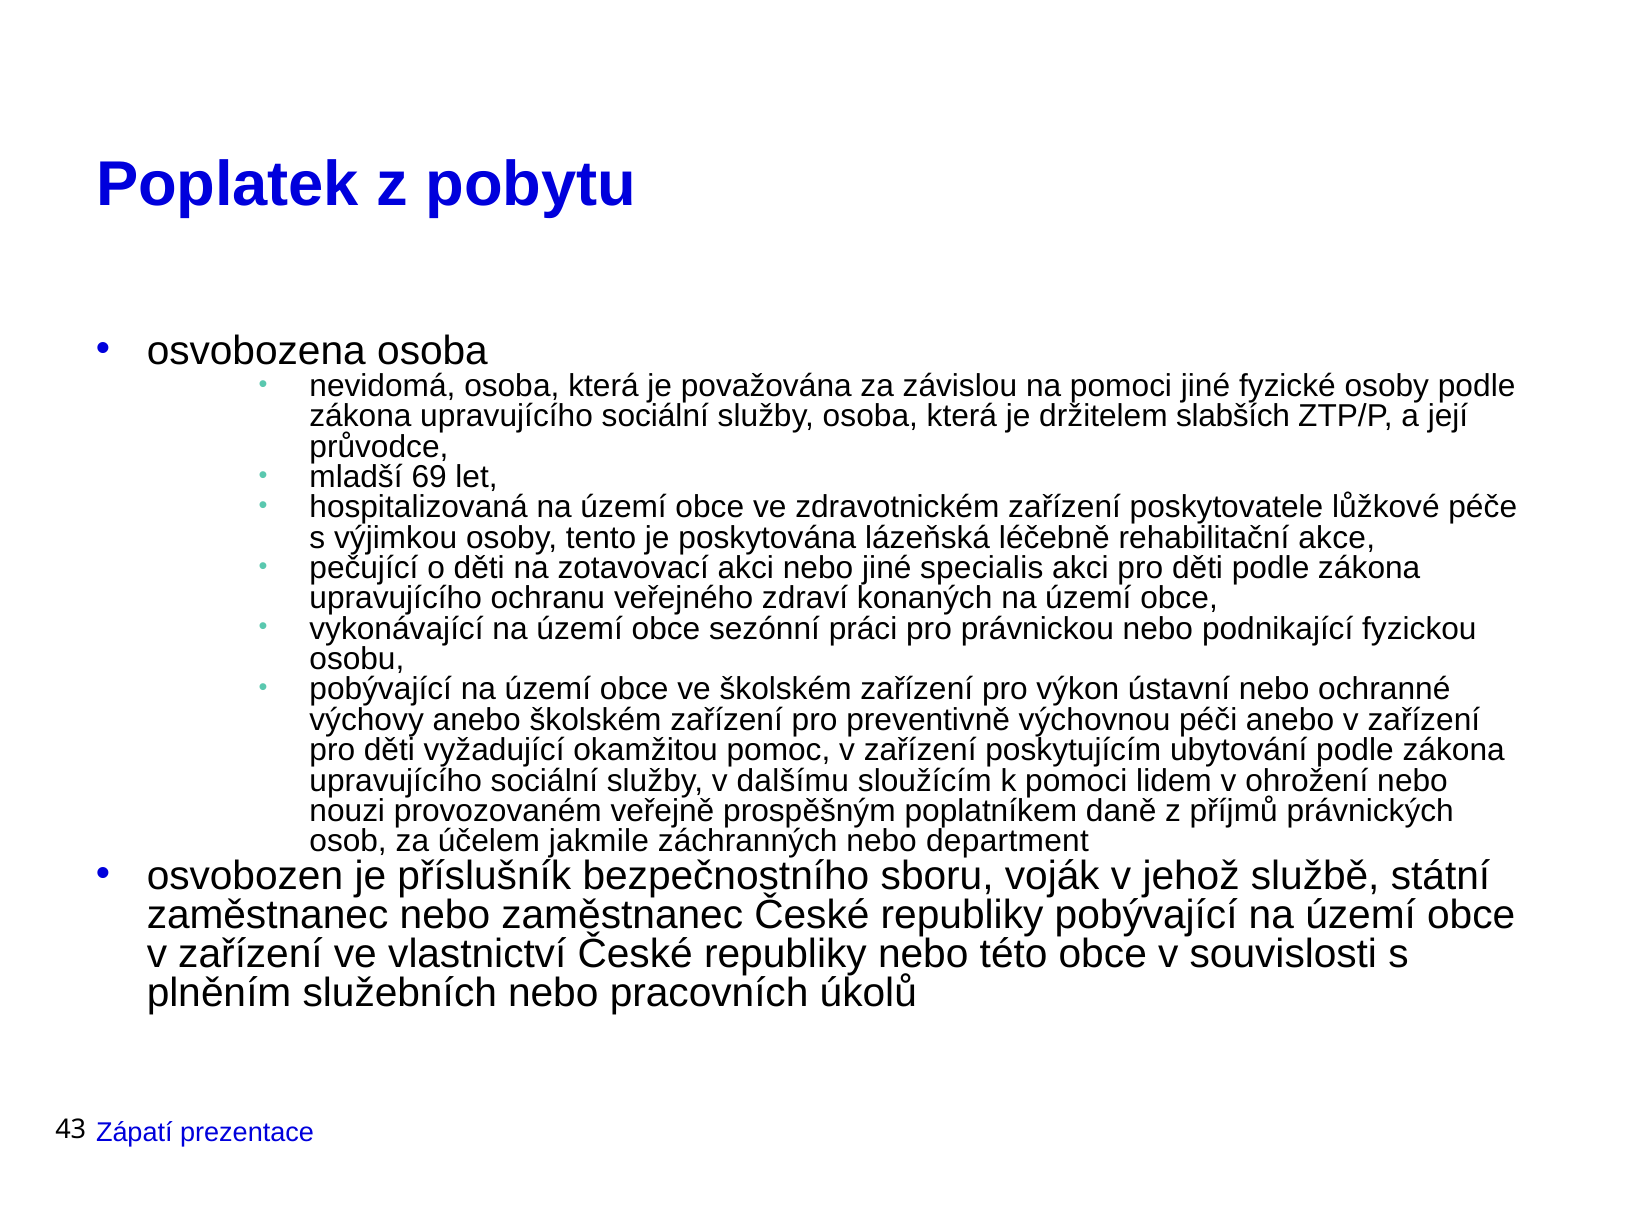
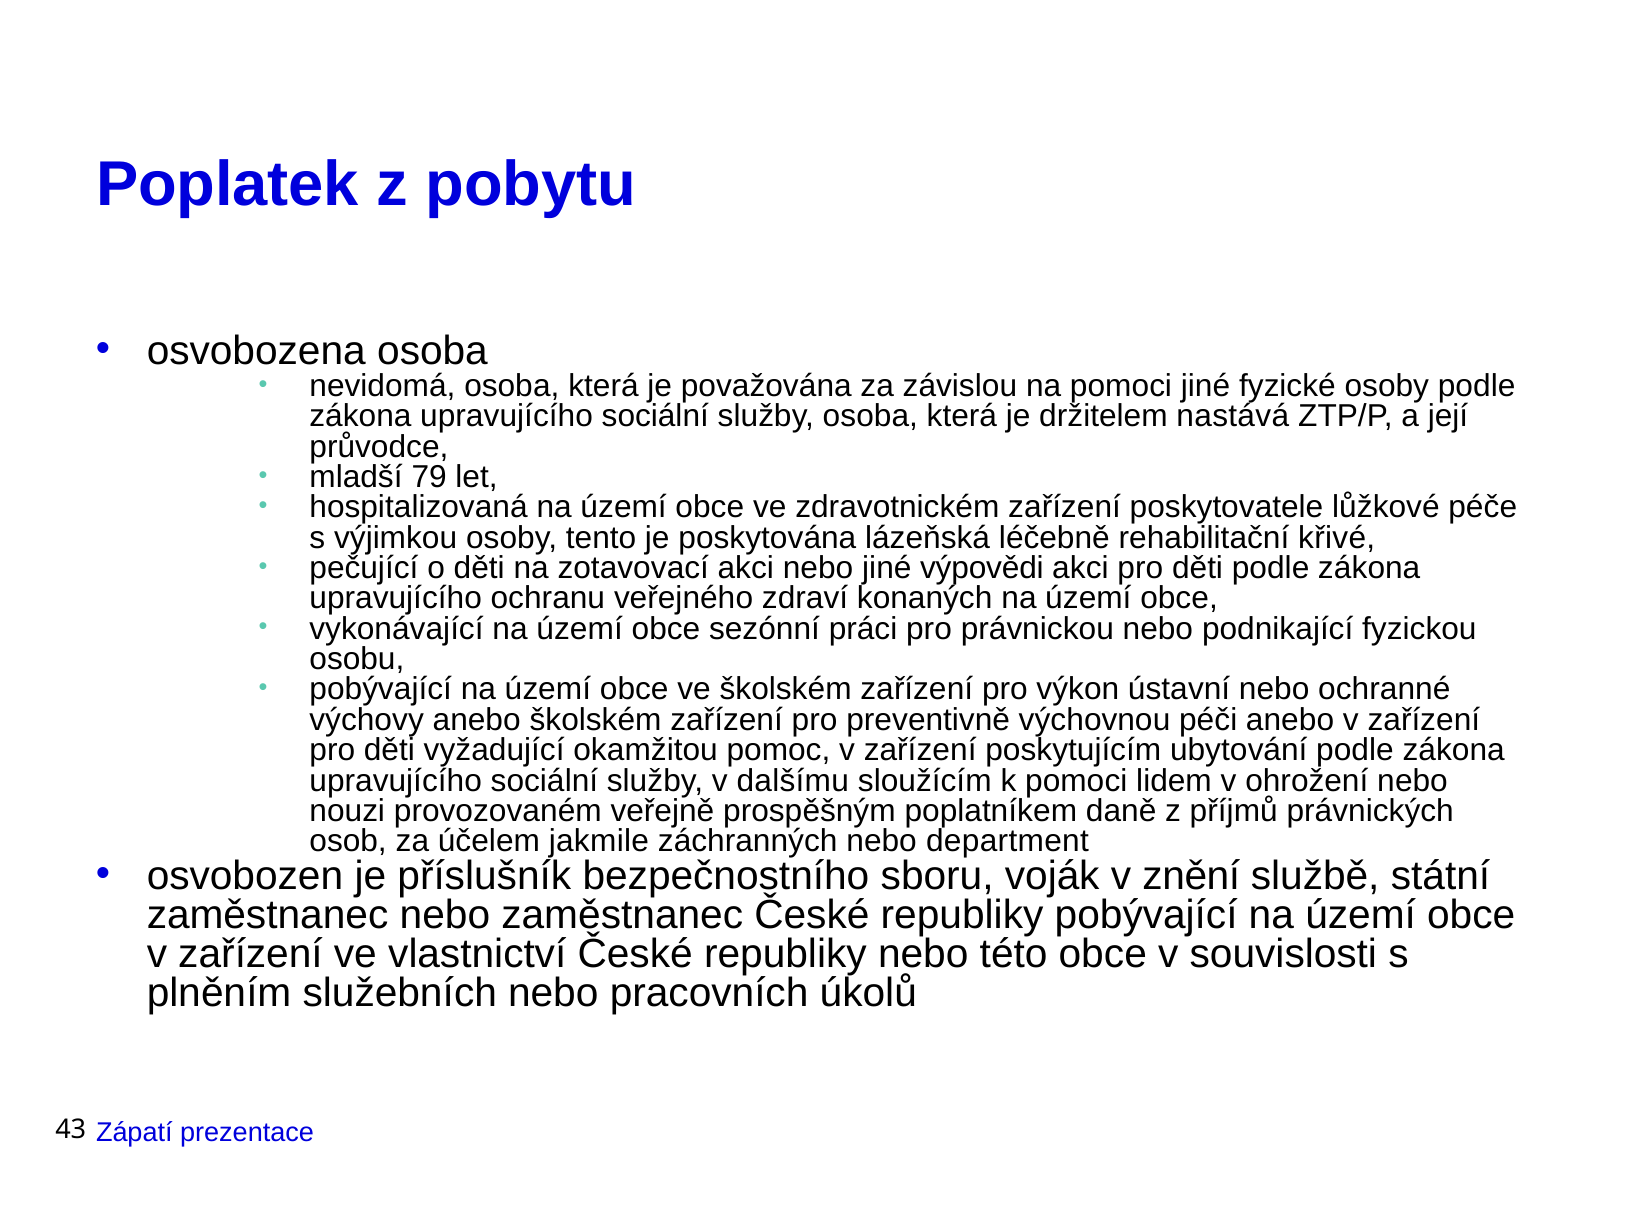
slabších: slabších -> nastává
69: 69 -> 79
akce: akce -> křivé
specialis: specialis -> výpovědi
jehož: jehož -> znění
